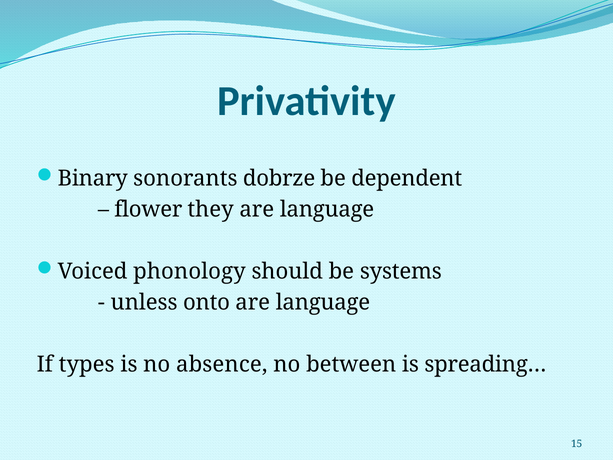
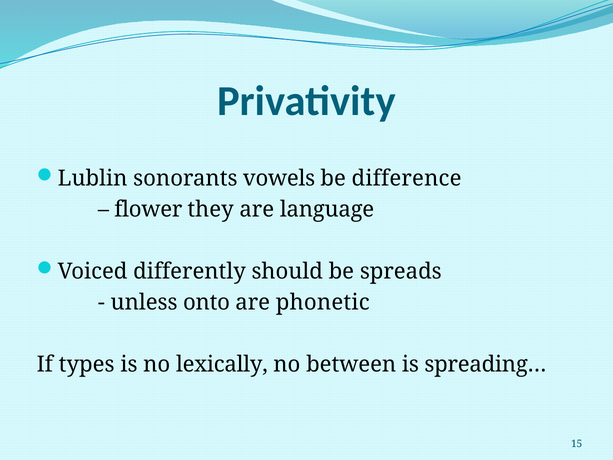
Binary: Binary -> Lublin
dobrze: dobrze -> vowels
dependent: dependent -> difference
phonology: phonology -> differently
systems: systems -> spreads
language at (323, 302): language -> phonetic
absence: absence -> lexically
